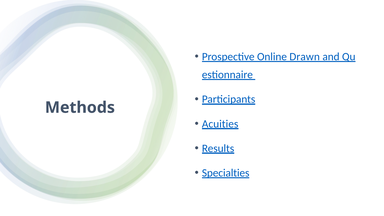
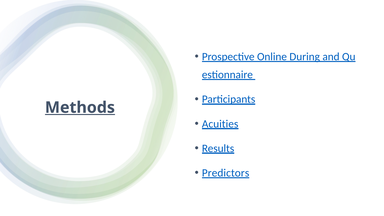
Drawn: Drawn -> During
Methods underline: none -> present
Specialties: Specialties -> Predictors
